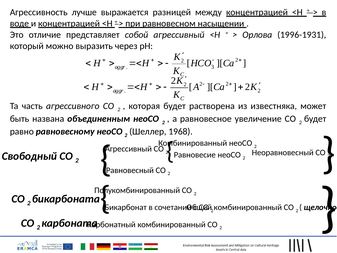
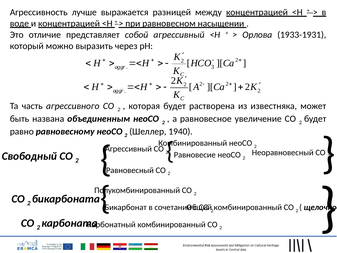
1996-1931: 1996-1931 -> 1933-1931
1968: 1968 -> 1940
